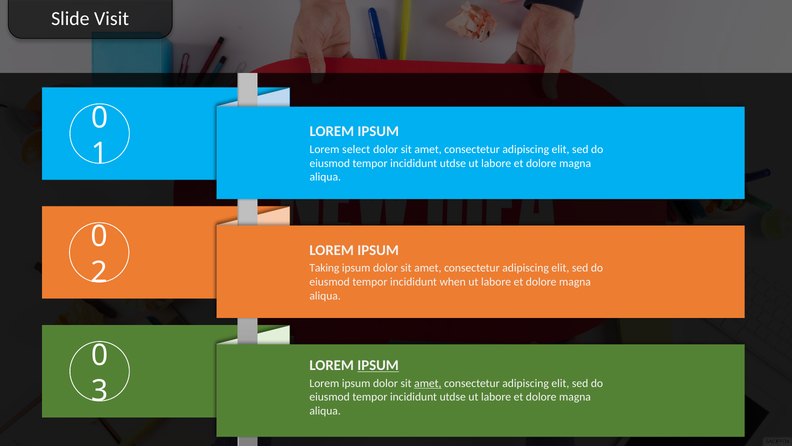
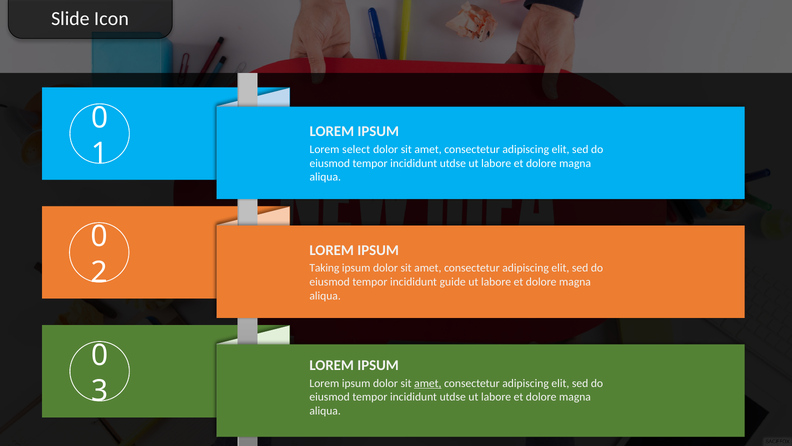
Visit: Visit -> Icon
when: when -> guide
IPSUM at (378, 365) underline: present -> none
